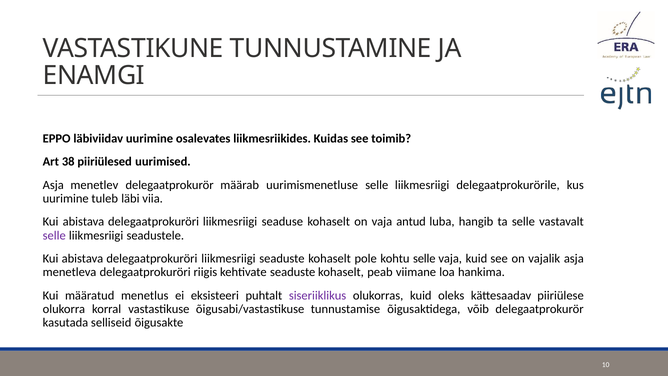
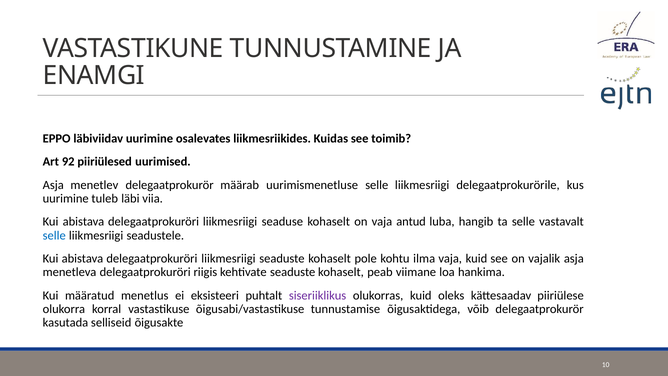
38: 38 -> 92
selle at (54, 235) colour: purple -> blue
kohtu selle: selle -> ilma
